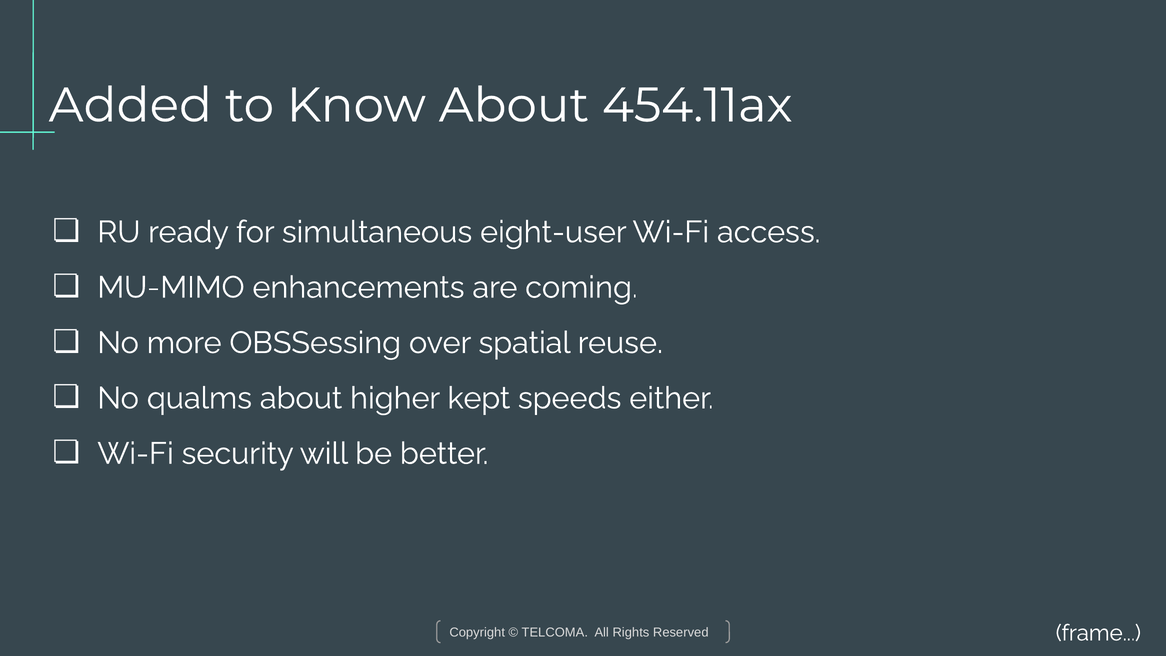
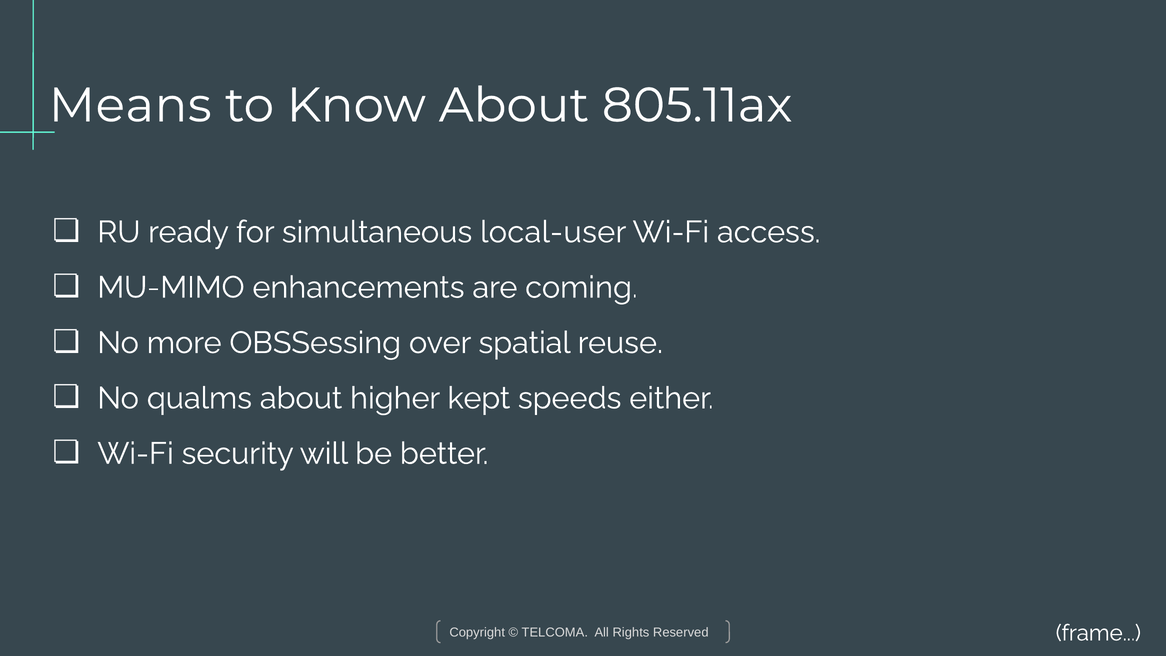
Added: Added -> Means
454.11ax: 454.11ax -> 805.11ax
eight-user: eight-user -> local-user
